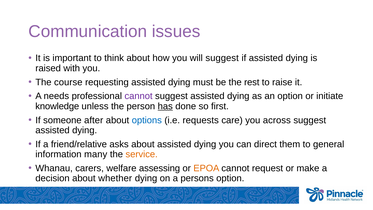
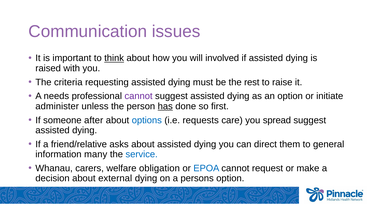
think underline: none -> present
will suggest: suggest -> involved
course: course -> criteria
knowledge: knowledge -> administer
across: across -> spread
service colour: orange -> blue
assessing: assessing -> obligation
EPOA colour: orange -> blue
whether: whether -> external
